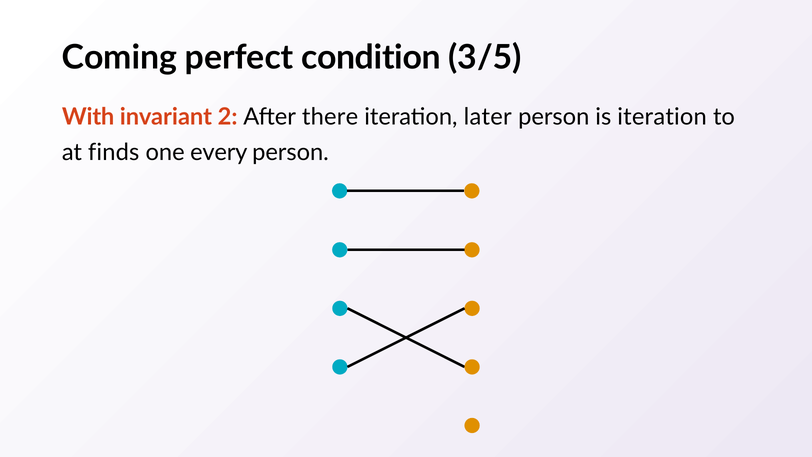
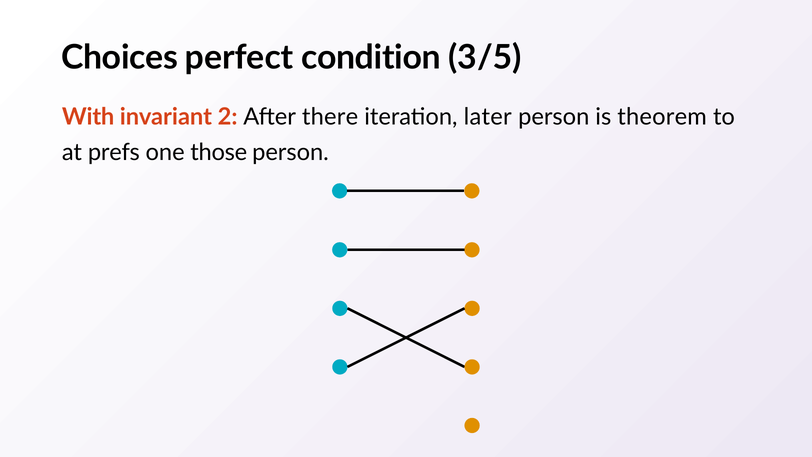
Coming: Coming -> Choices
is iteration: iteration -> theorem
finds: finds -> prefs
every: every -> those
